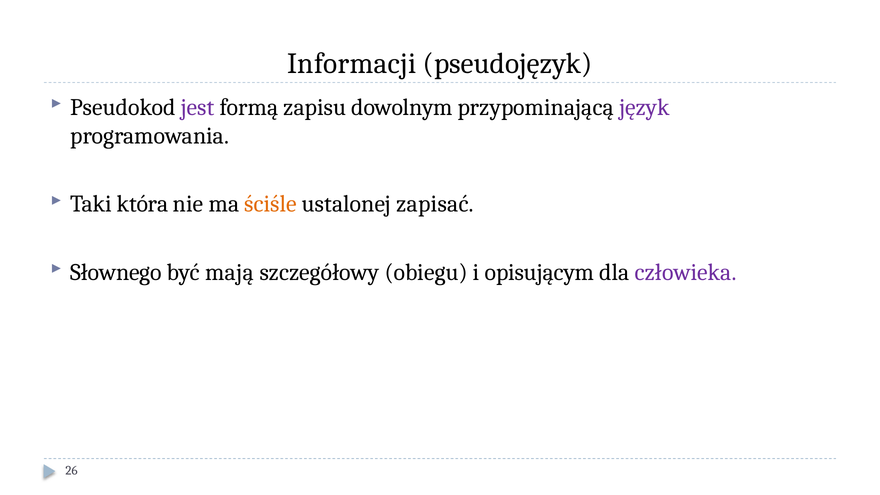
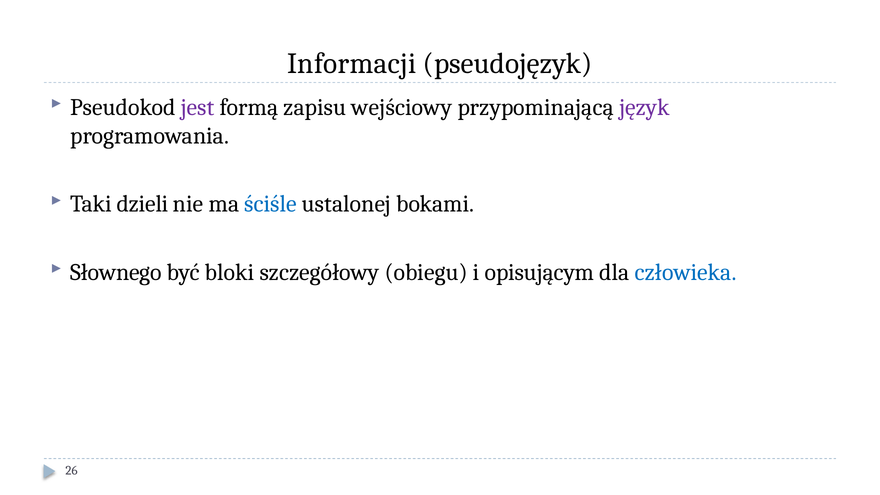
dowolnym: dowolnym -> wejściowy
która: która -> dzieli
ściśle colour: orange -> blue
zapisać: zapisać -> bokami
mają: mają -> bloki
człowieka colour: purple -> blue
